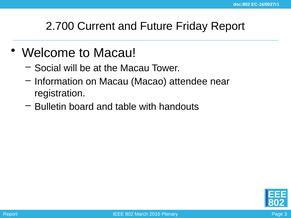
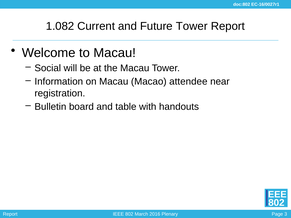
2.700: 2.700 -> 1.082
Future Friday: Friday -> Tower
